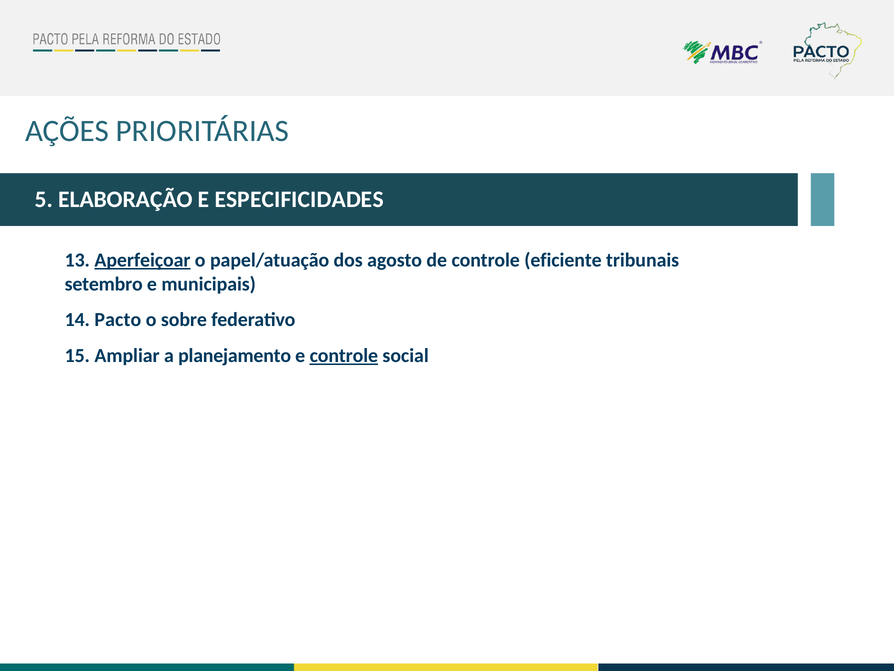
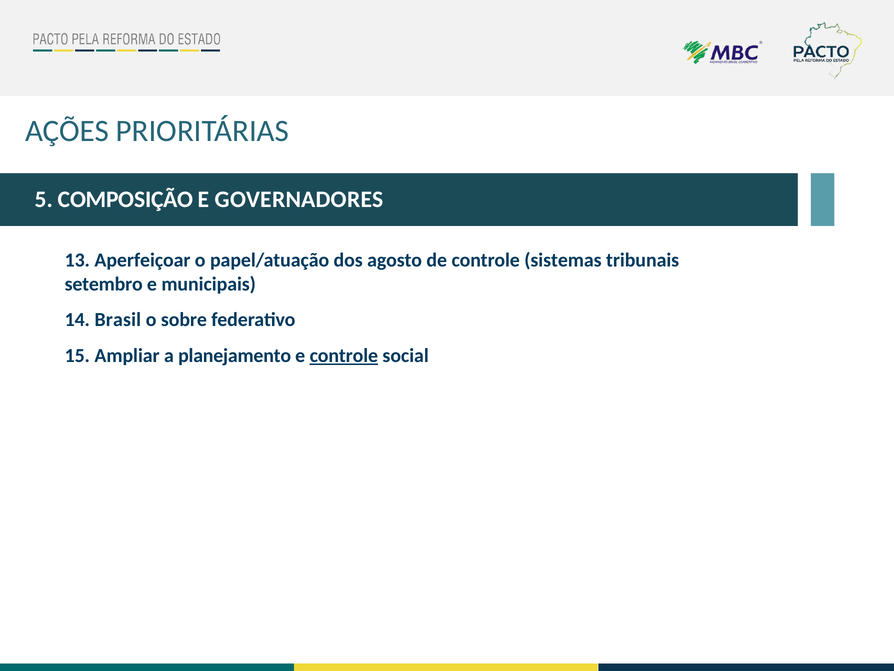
ELABORAÇÃO: ELABORAÇÃO -> COMPOSIÇÃO
ESPECIFICIDADES: ESPECIFICIDADES -> GOVERNADORES
Aperfeiçoar underline: present -> none
eficiente: eficiente -> sistemas
Pacto: Pacto -> Brasil
